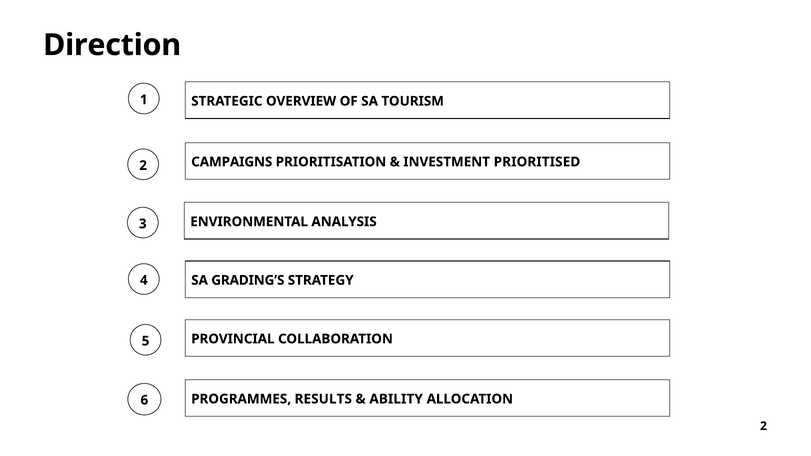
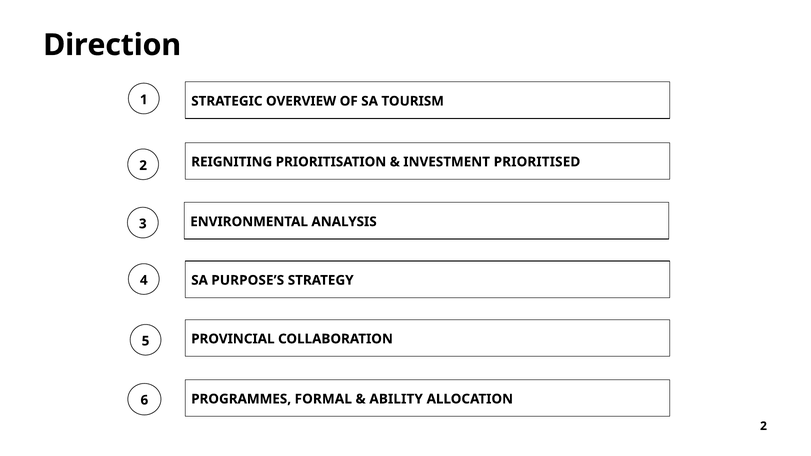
CAMPAIGNS: CAMPAIGNS -> REIGNITING
GRADING’S: GRADING’S -> PURPOSE’S
RESULTS: RESULTS -> FORMAL
